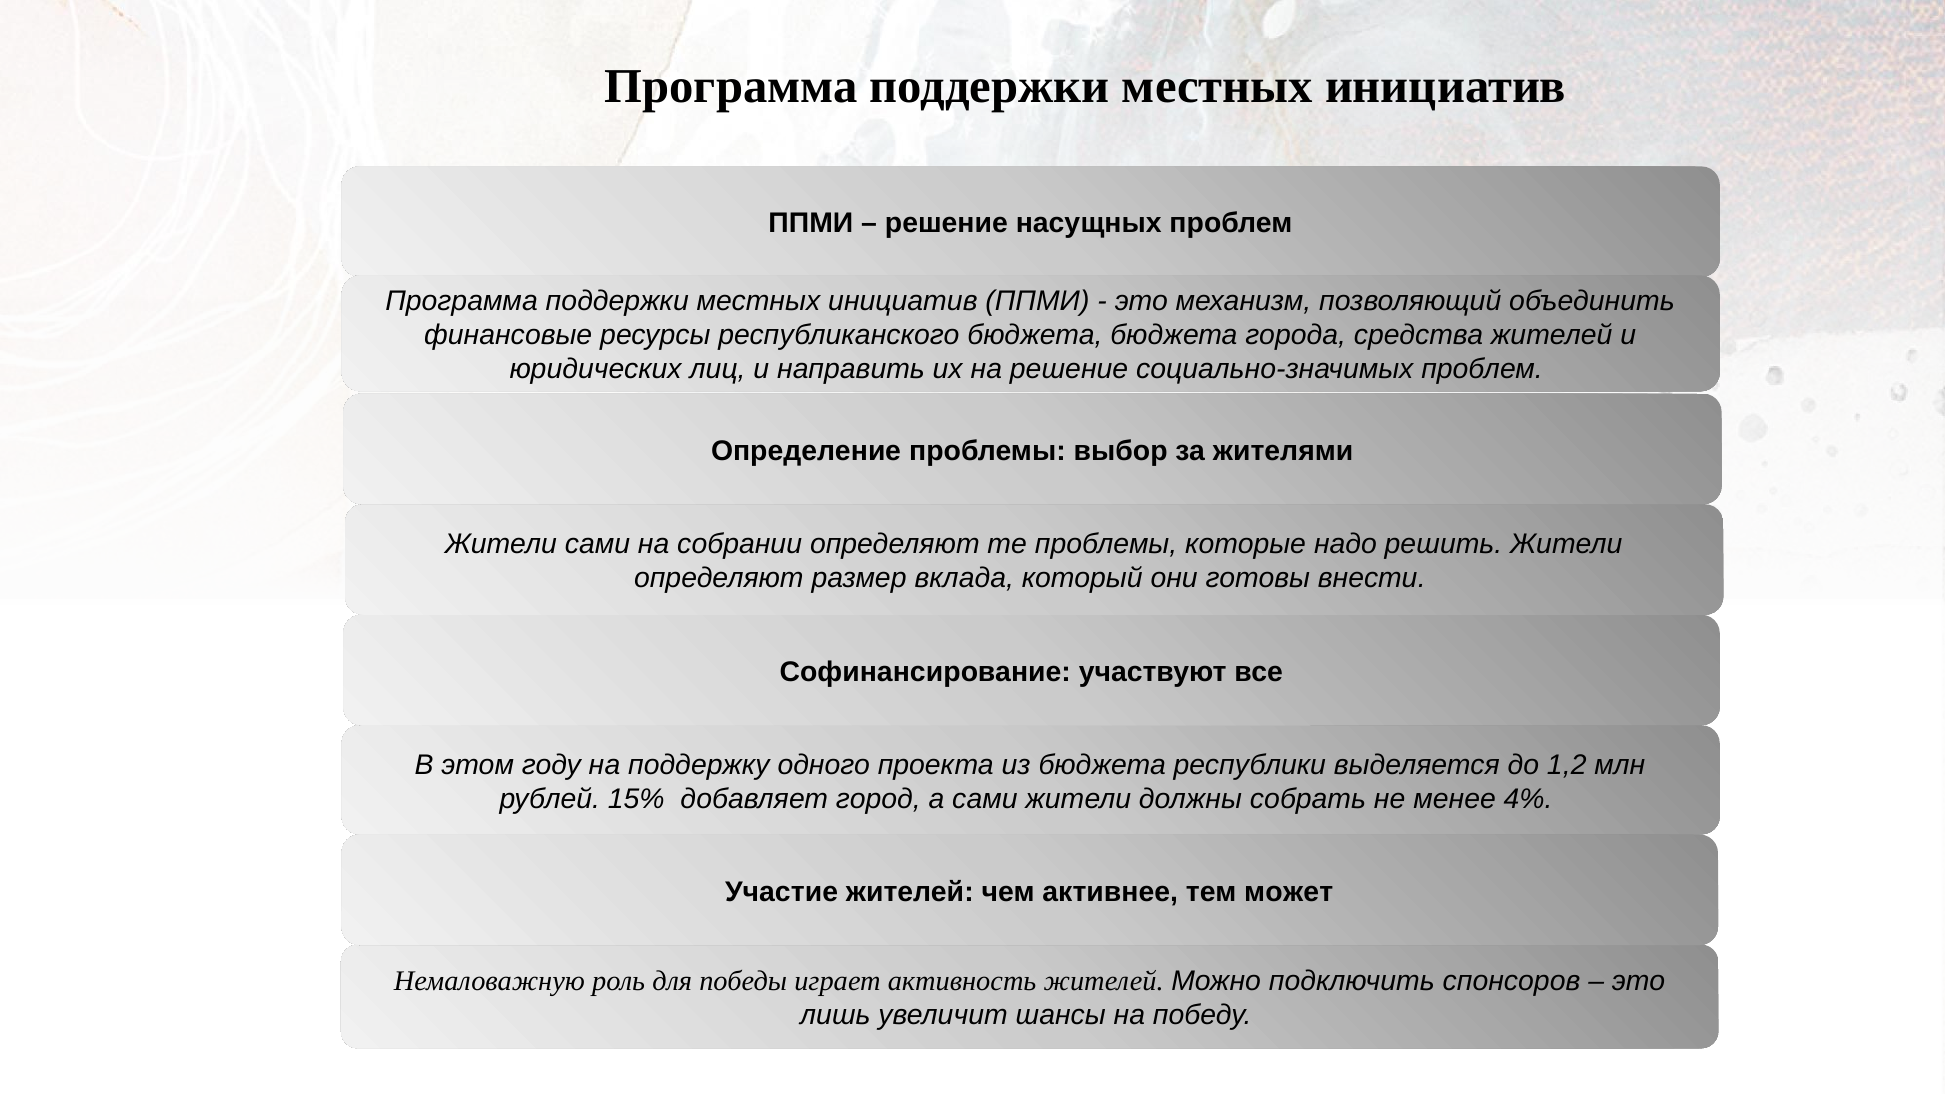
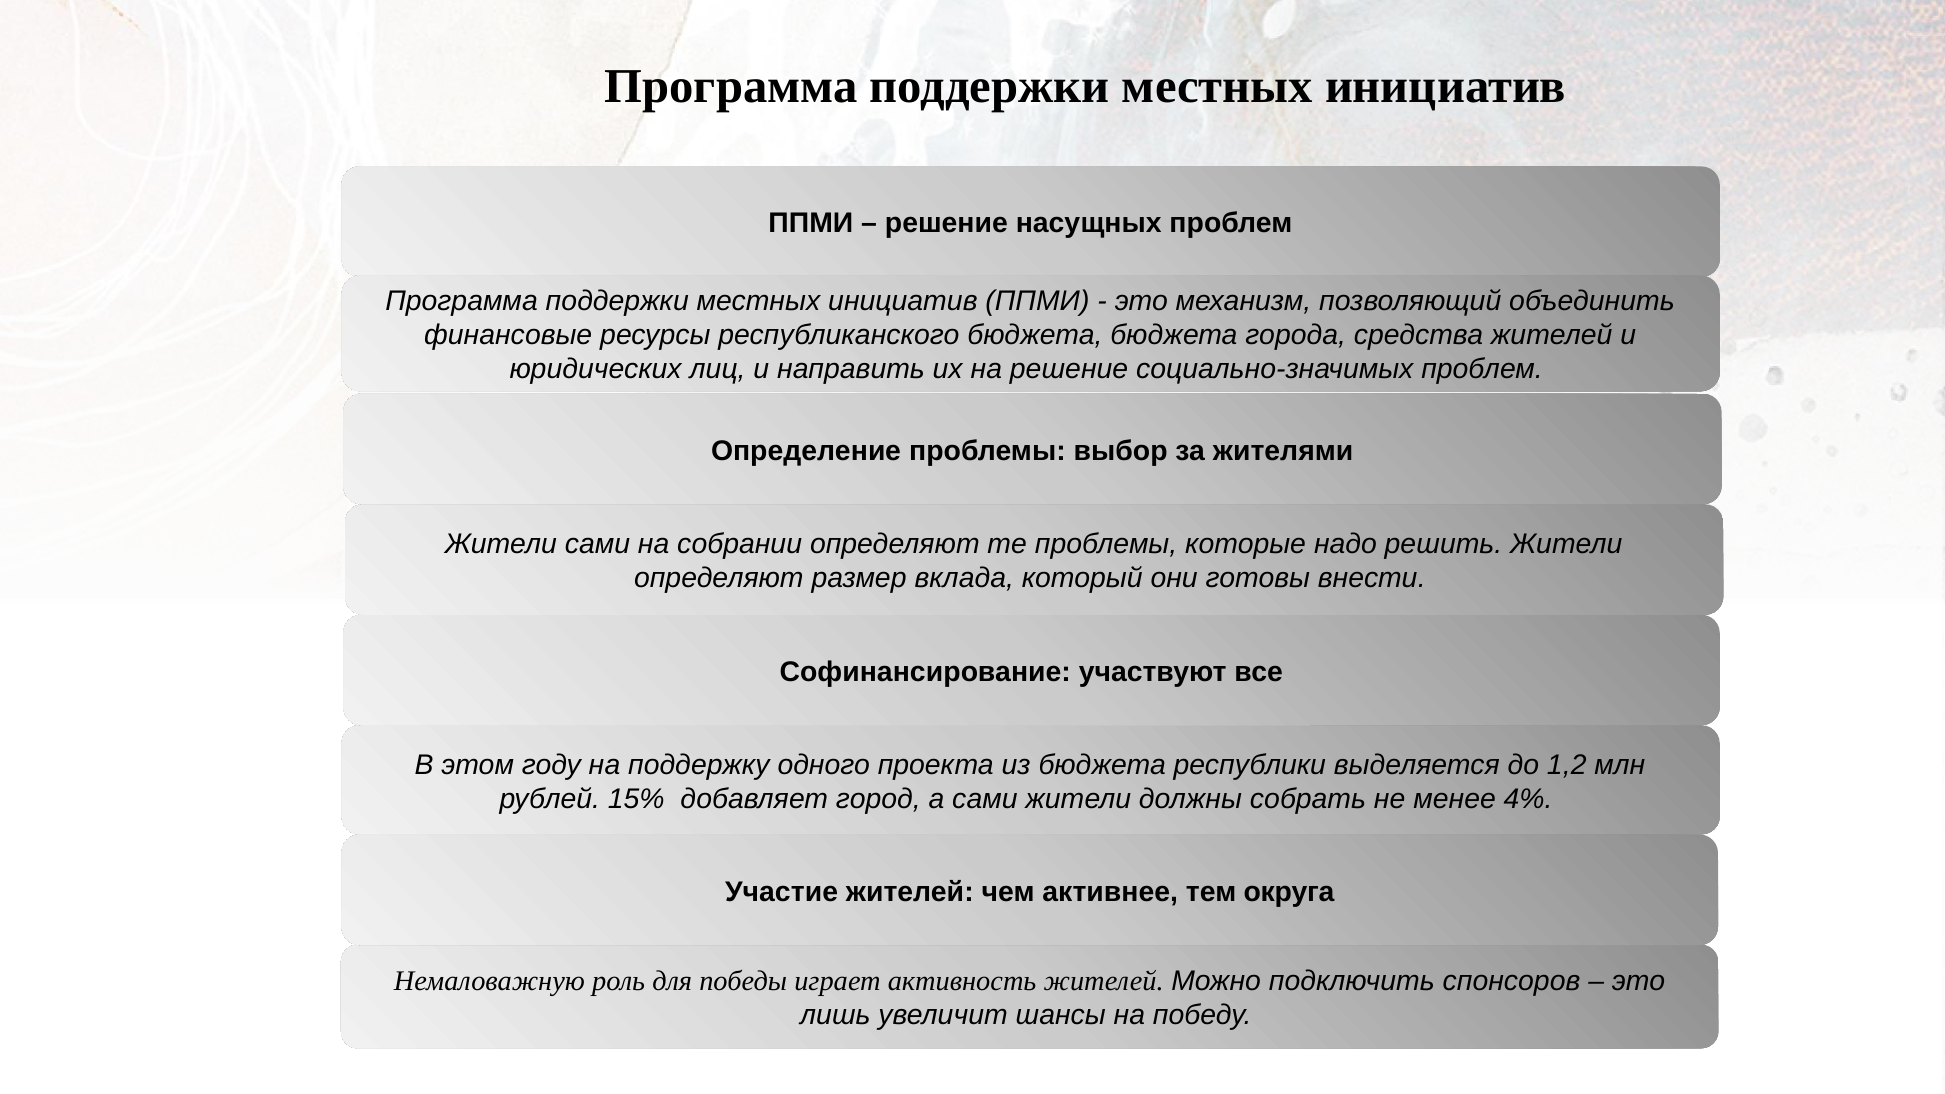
может: может -> округа
